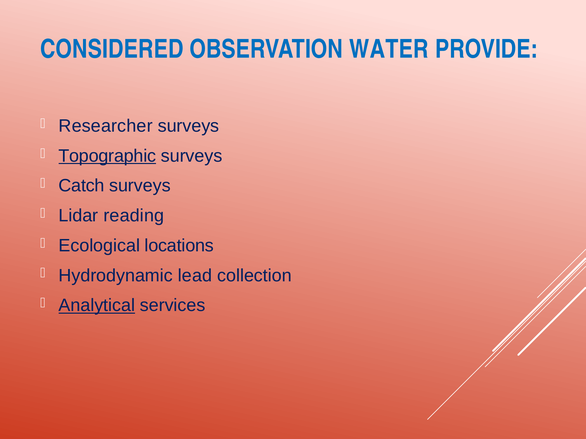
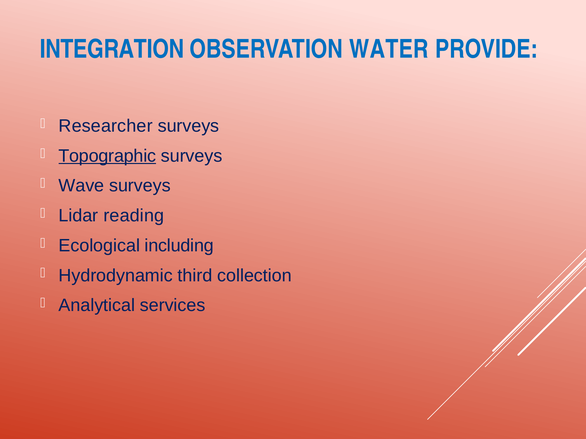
CONSIDERED: CONSIDERED -> INTEGRATION
Catch: Catch -> Wave
locations: locations -> including
lead: lead -> third
Analytical underline: present -> none
